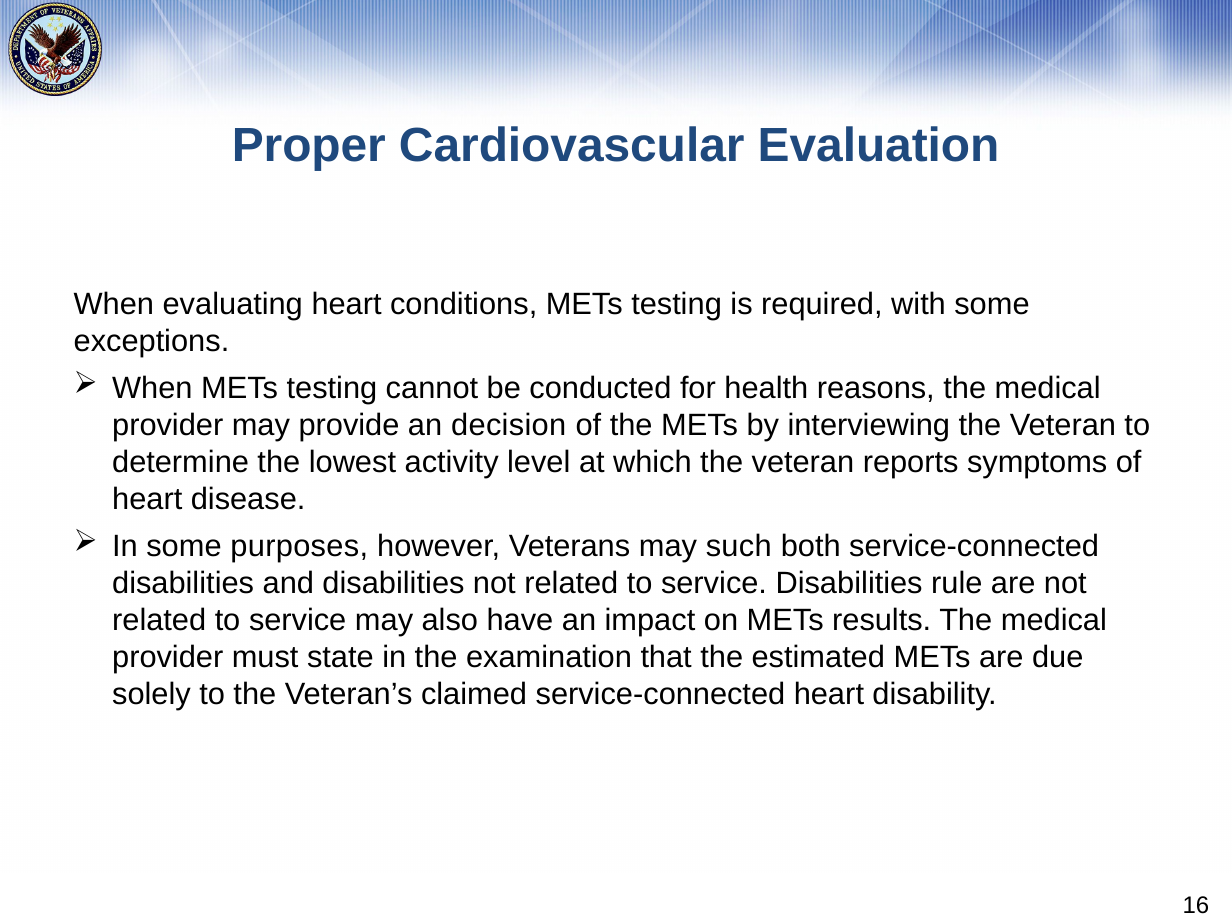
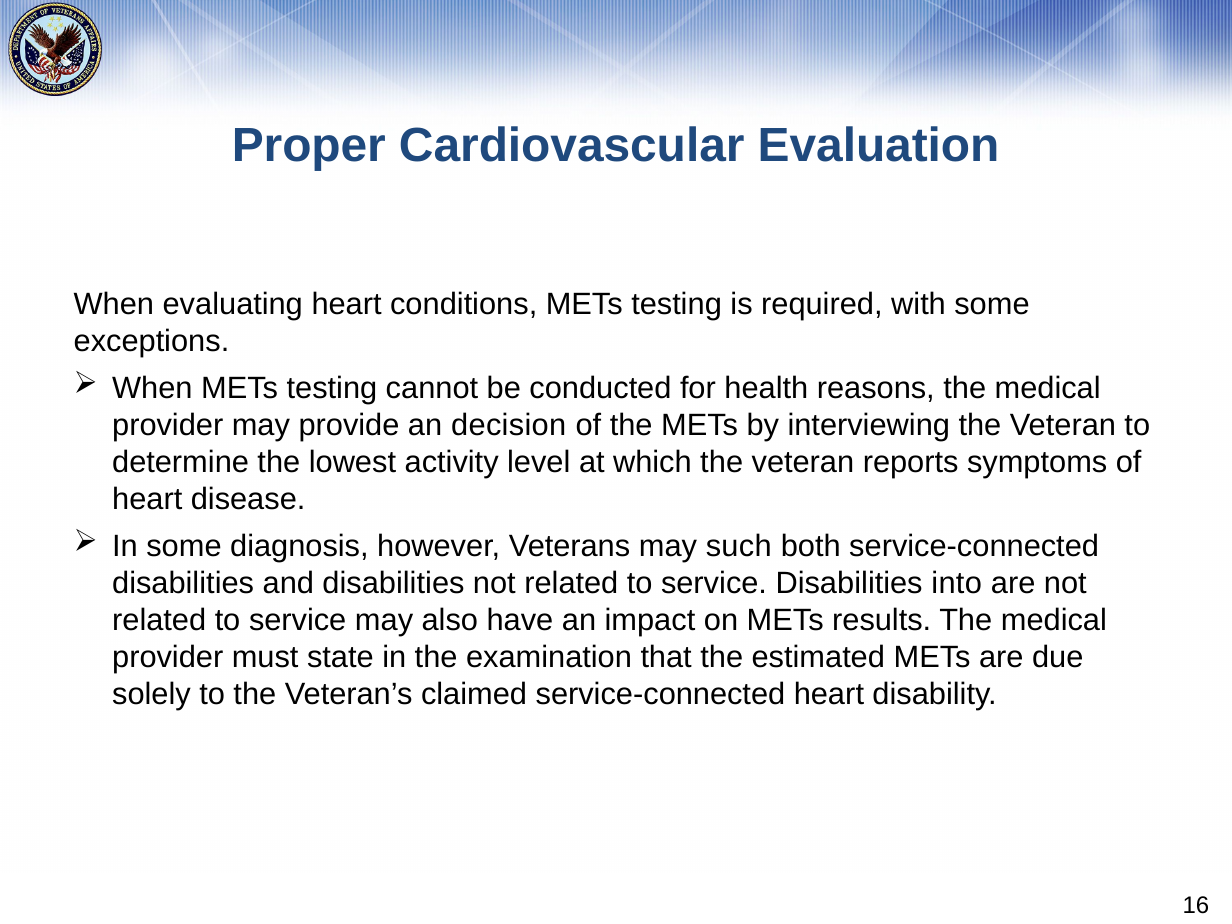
purposes: purposes -> diagnosis
rule: rule -> into
